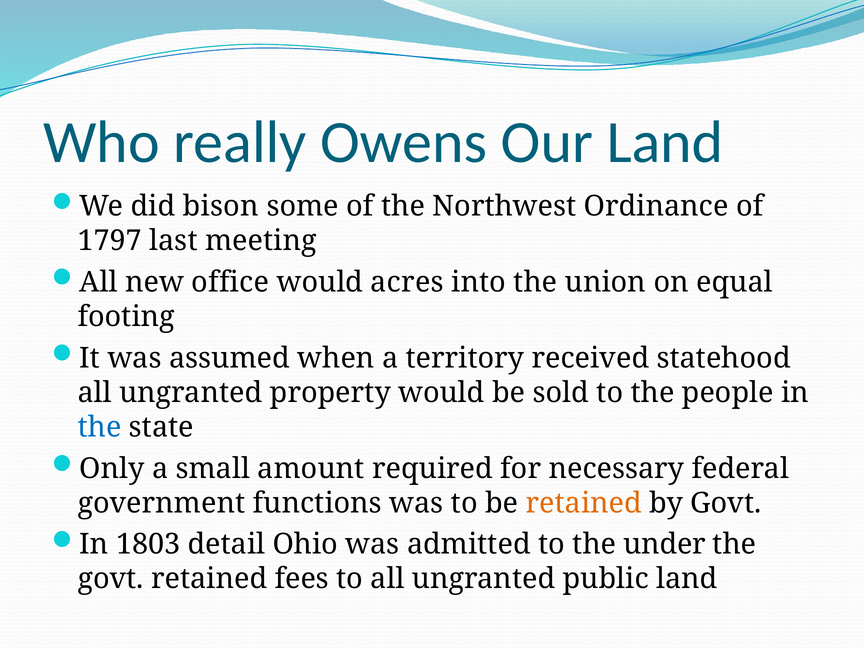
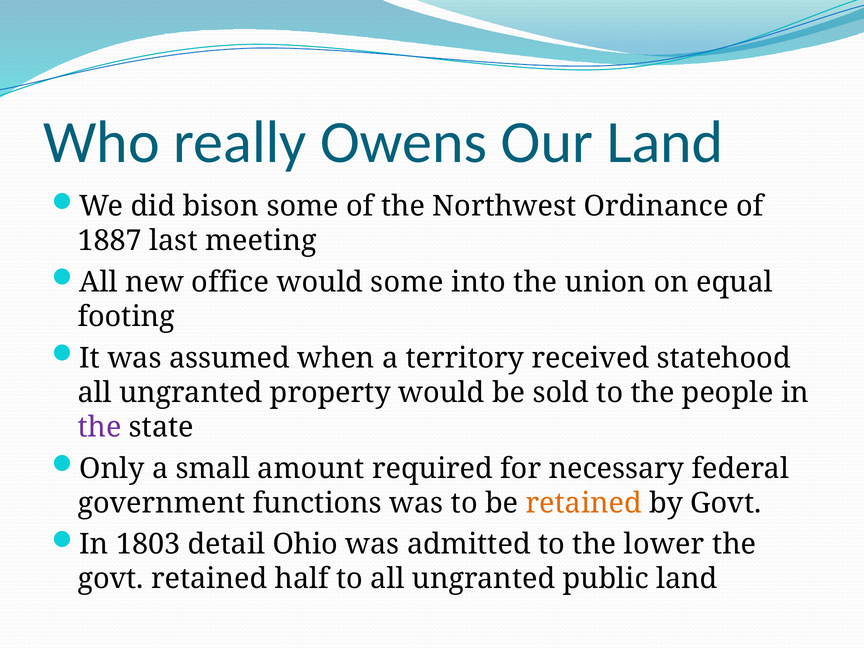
1797: 1797 -> 1887
would acres: acres -> some
the at (100, 427) colour: blue -> purple
under: under -> lower
fees: fees -> half
